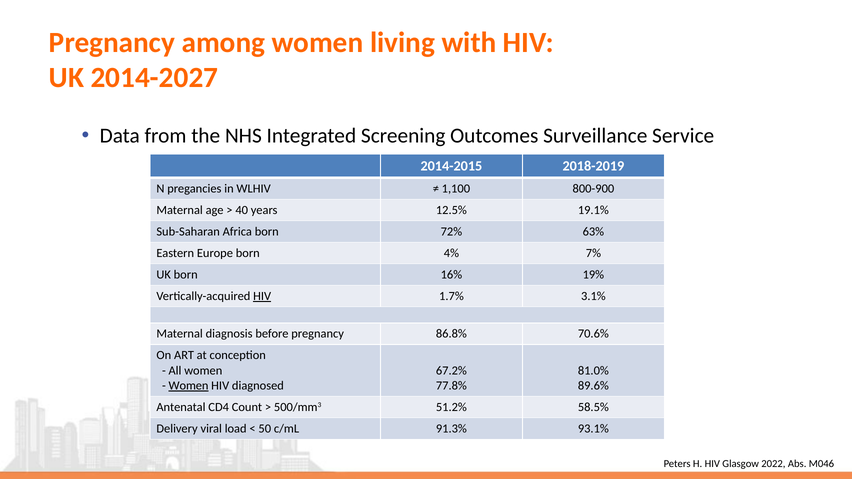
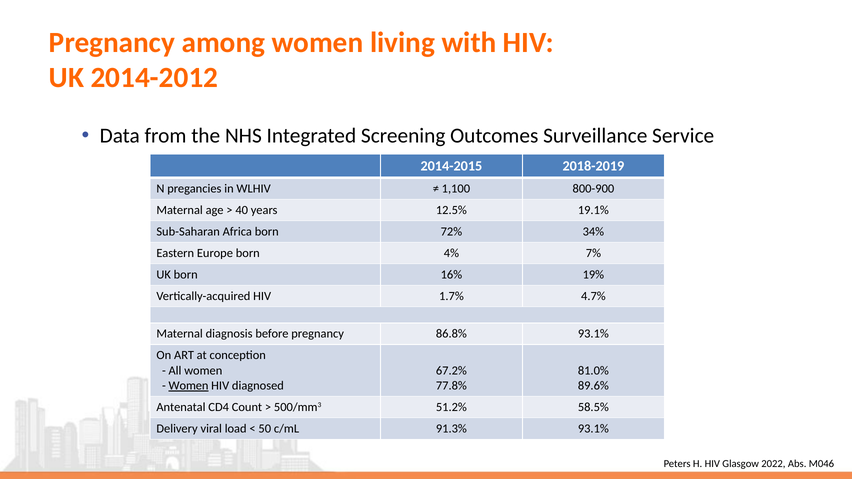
2014-2027: 2014-2027 -> 2014-2012
63%: 63% -> 34%
HIV at (262, 296) underline: present -> none
3.1%: 3.1% -> 4.7%
86.8% 70.6%: 70.6% -> 93.1%
